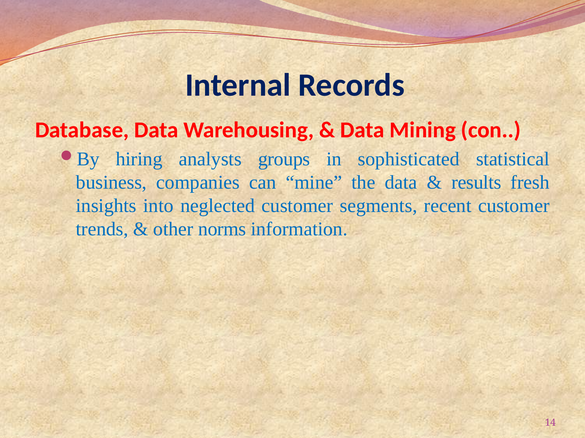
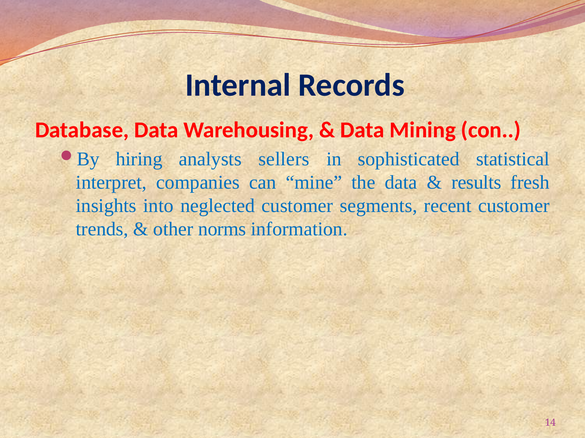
groups: groups -> sellers
business: business -> interpret
